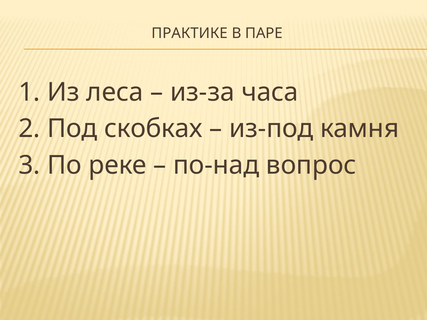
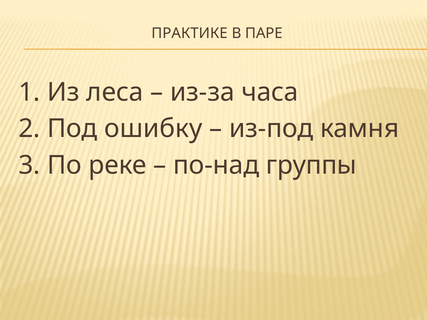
скобках: скобках -> ошибку
вопрос: вопрос -> группы
